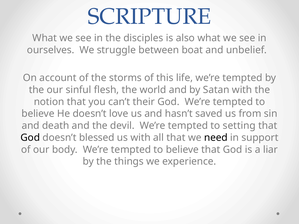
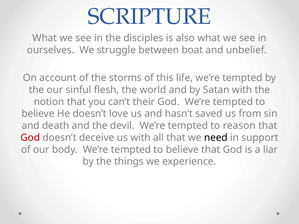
setting: setting -> reason
God at (30, 138) colour: black -> red
blessed: blessed -> deceive
